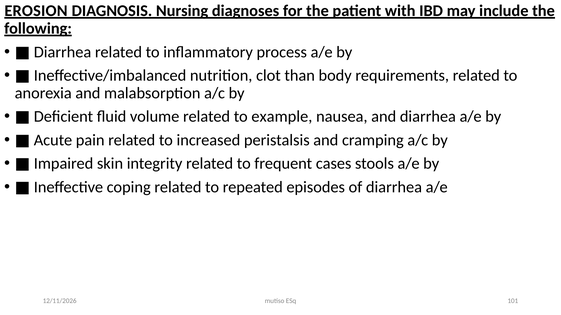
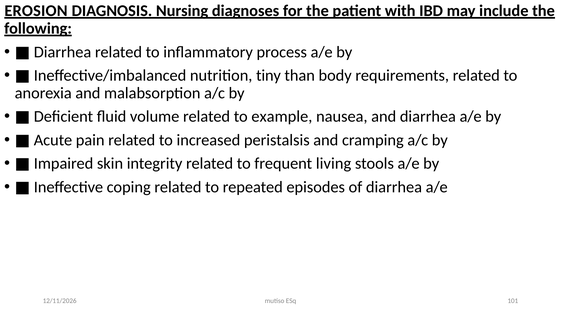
clot: clot -> tiny
cases: cases -> living
